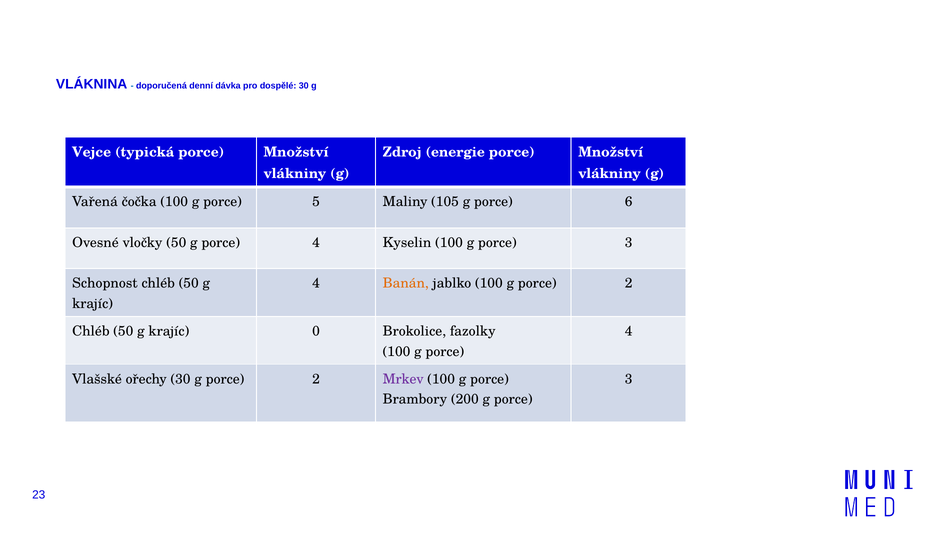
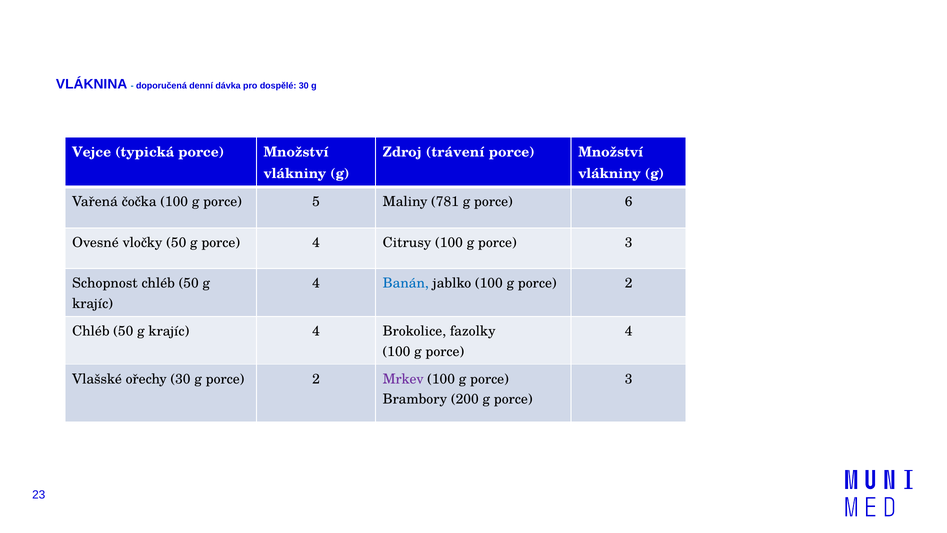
energie: energie -> trávení
105: 105 -> 781
Kyselin: Kyselin -> Citrusy
Banán colour: orange -> blue
0 at (316, 331): 0 -> 4
